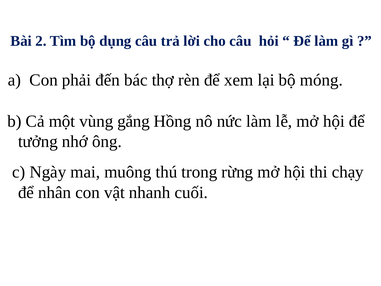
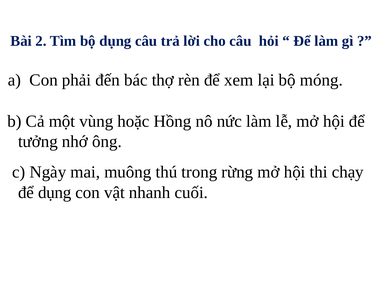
gắng: gắng -> hoặc
để nhân: nhân -> dụng
